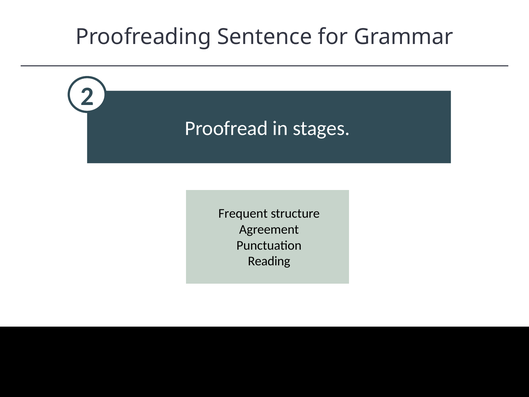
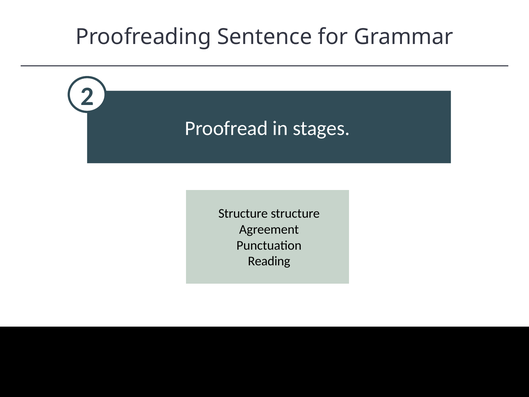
Frequent at (243, 213): Frequent -> Structure
